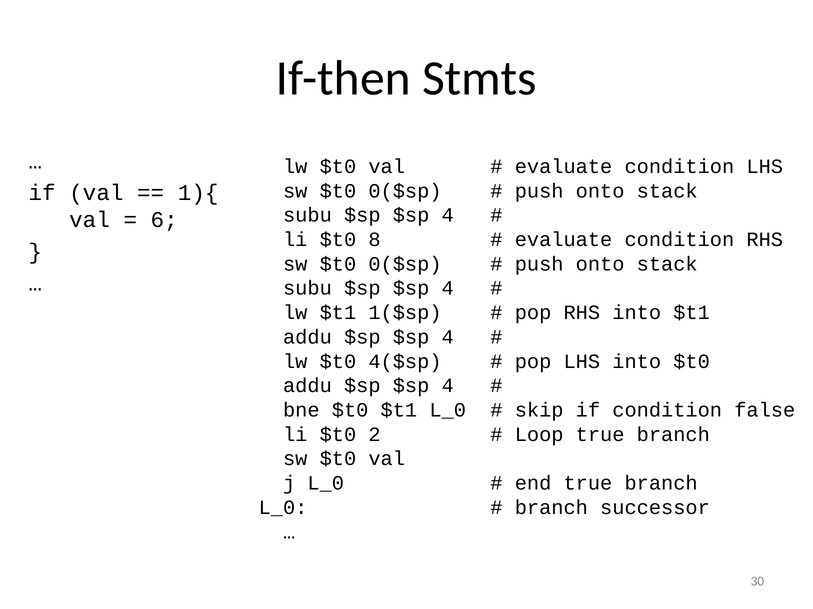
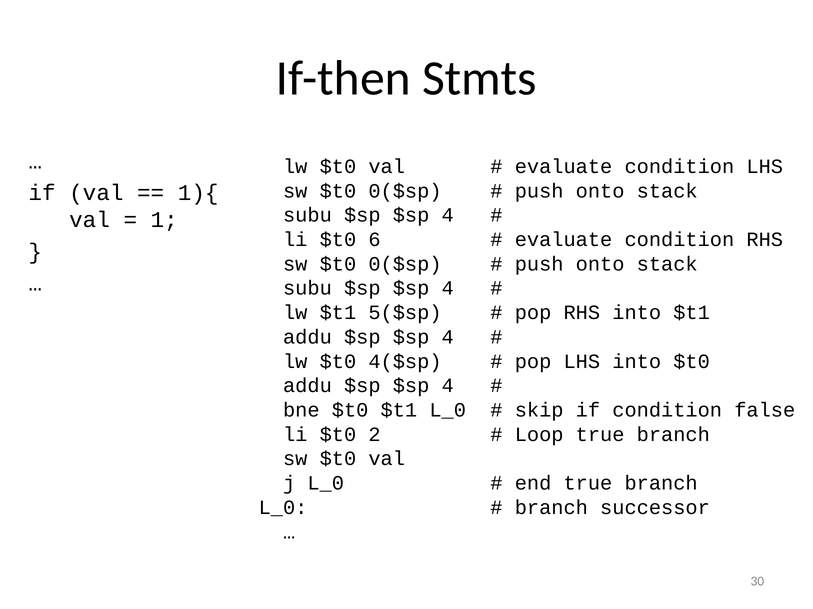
6: 6 -> 1
8: 8 -> 6
1($sp: 1($sp -> 5($sp
